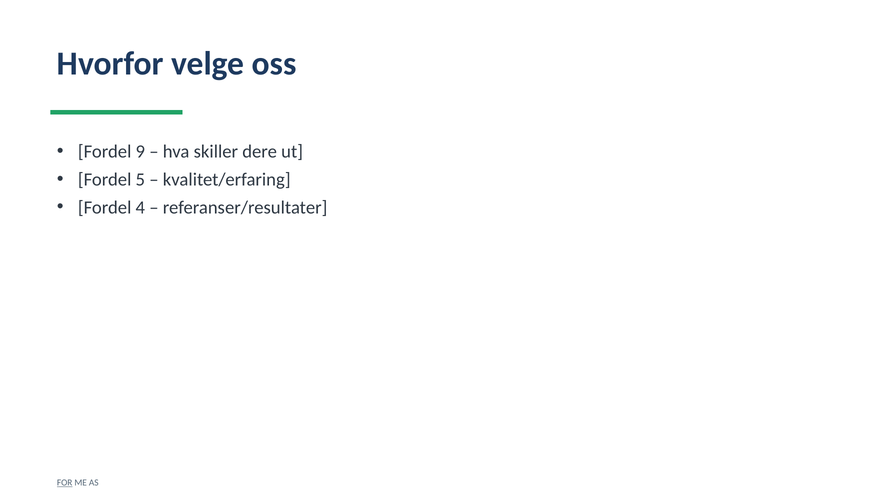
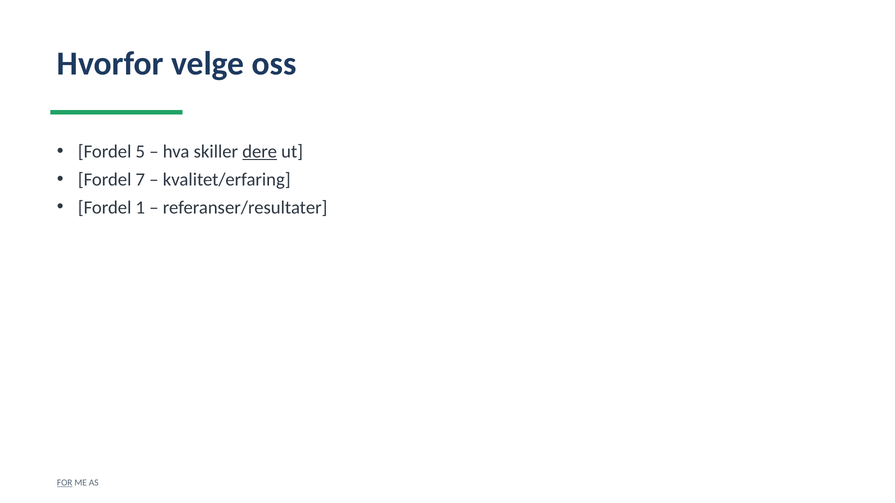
9: 9 -> 5
dere underline: none -> present
5: 5 -> 7
4: 4 -> 1
